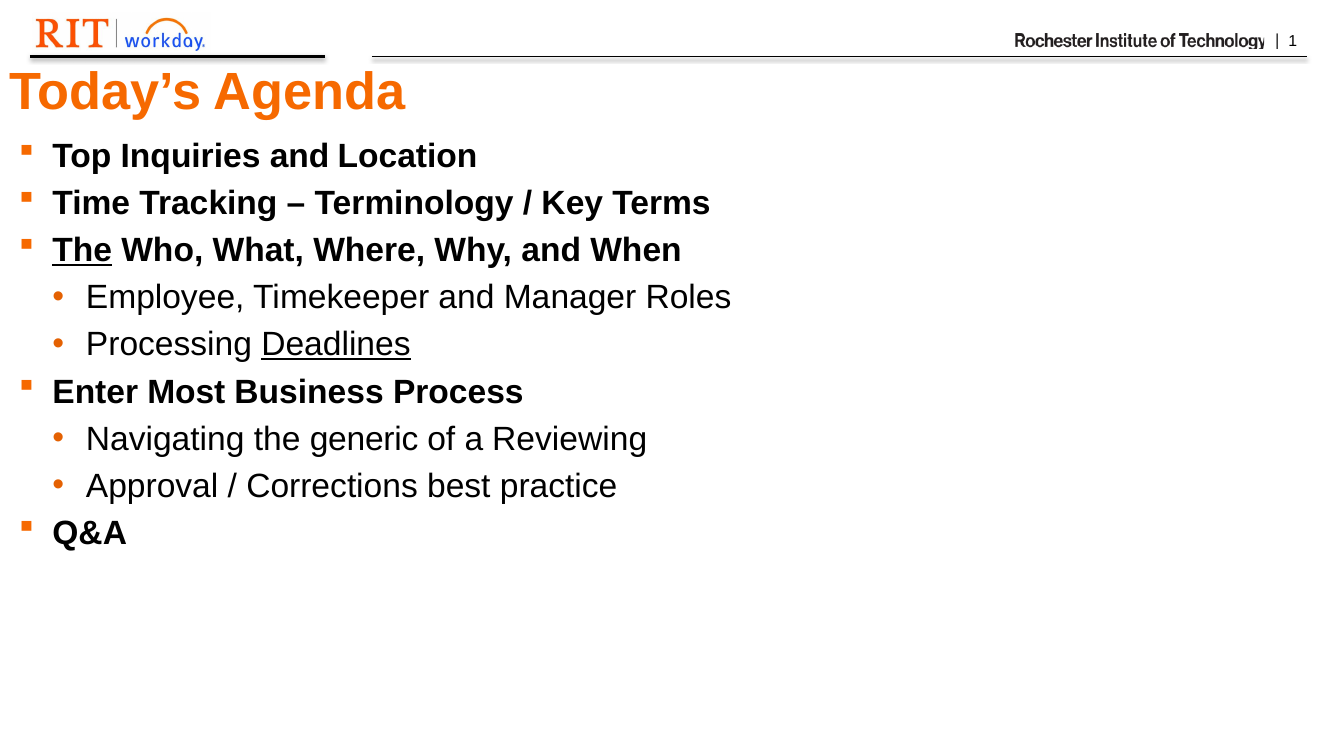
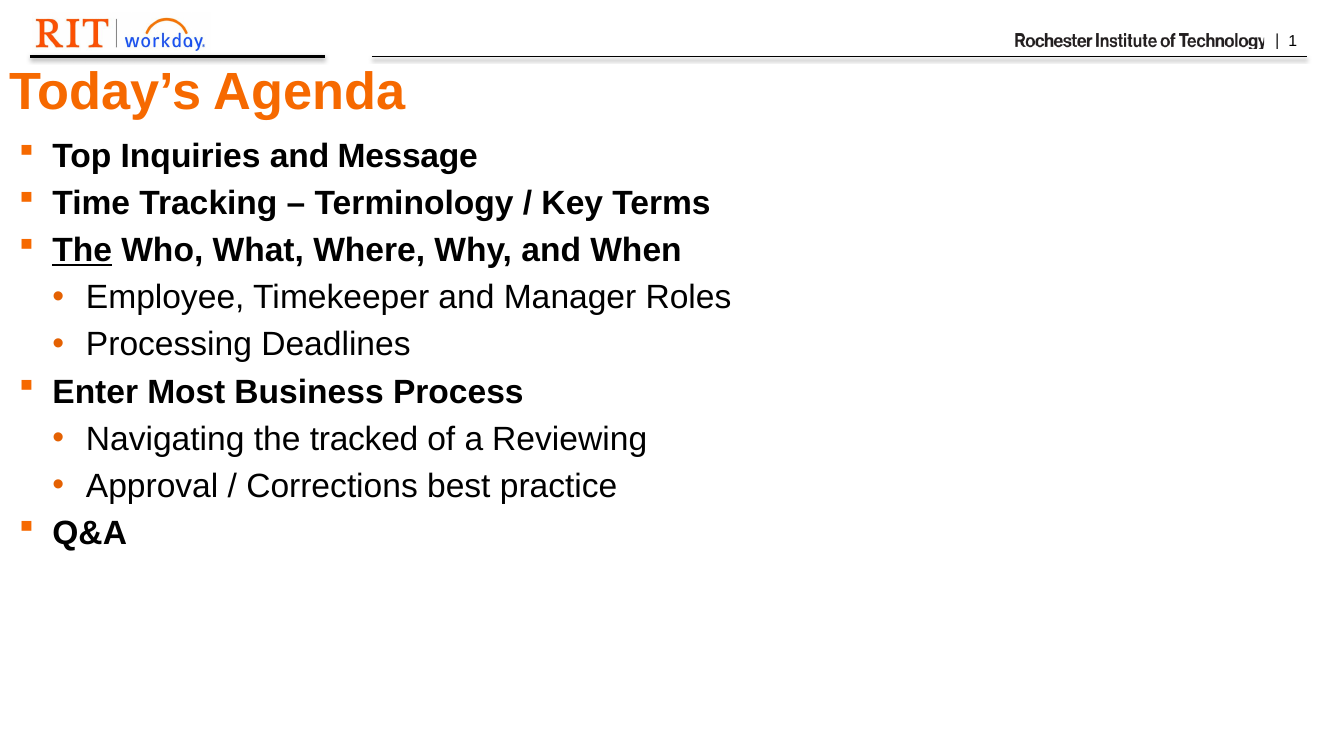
Location: Location -> Message
Deadlines underline: present -> none
generic: generic -> tracked
